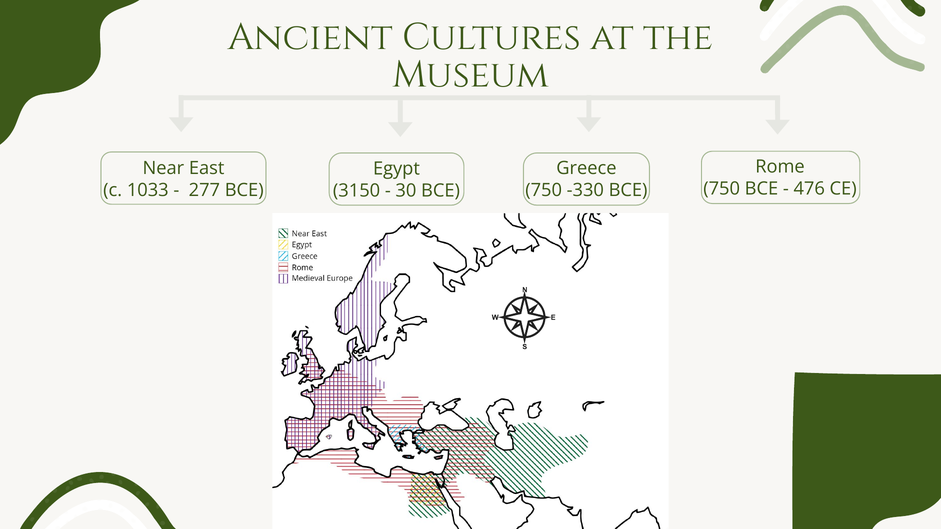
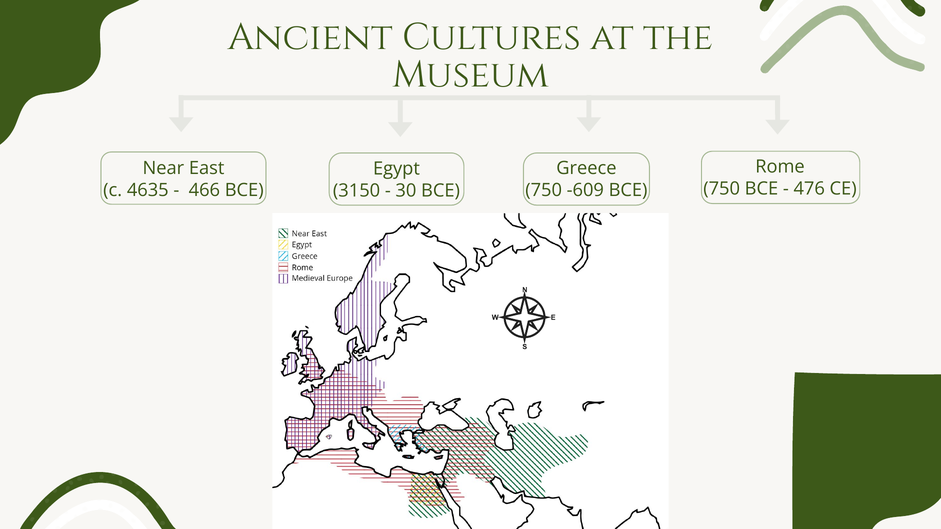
1033: 1033 -> 4635
277: 277 -> 466
-330: -330 -> -609
